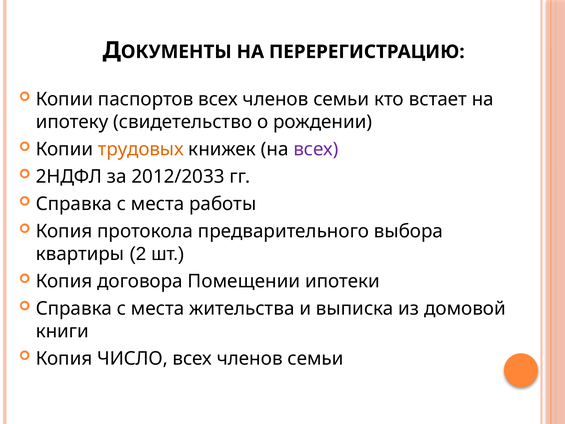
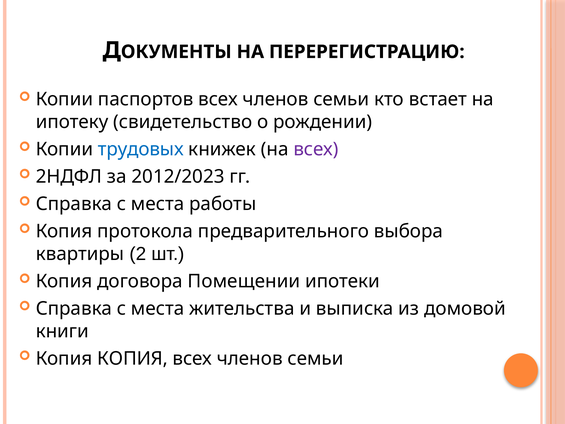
трудовых colour: orange -> blue
2012/2033: 2012/2033 -> 2012/2023
Копия ЧИСЛО: ЧИСЛО -> КОПИЯ
